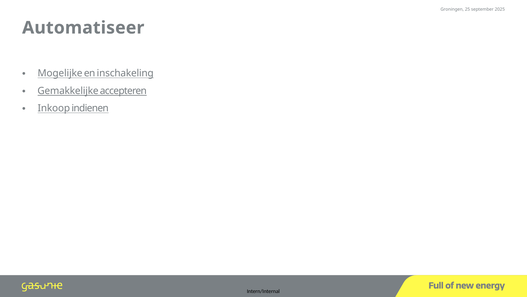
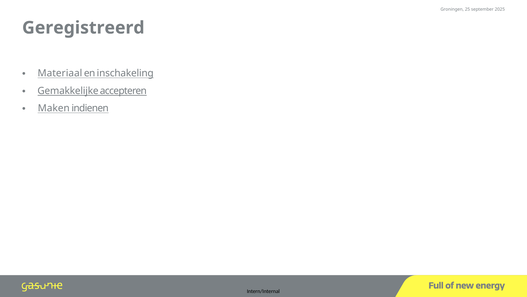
Automatiseer: Automatiseer -> Geregistreerd
Mogelijke: Mogelijke -> Materiaal
Inkoop: Inkoop -> Maken
